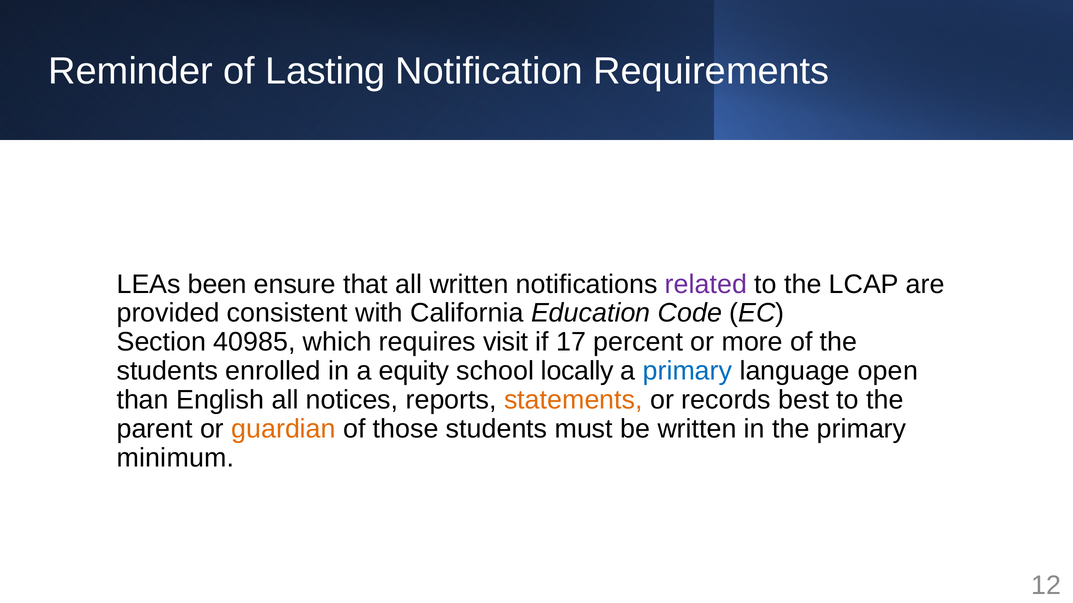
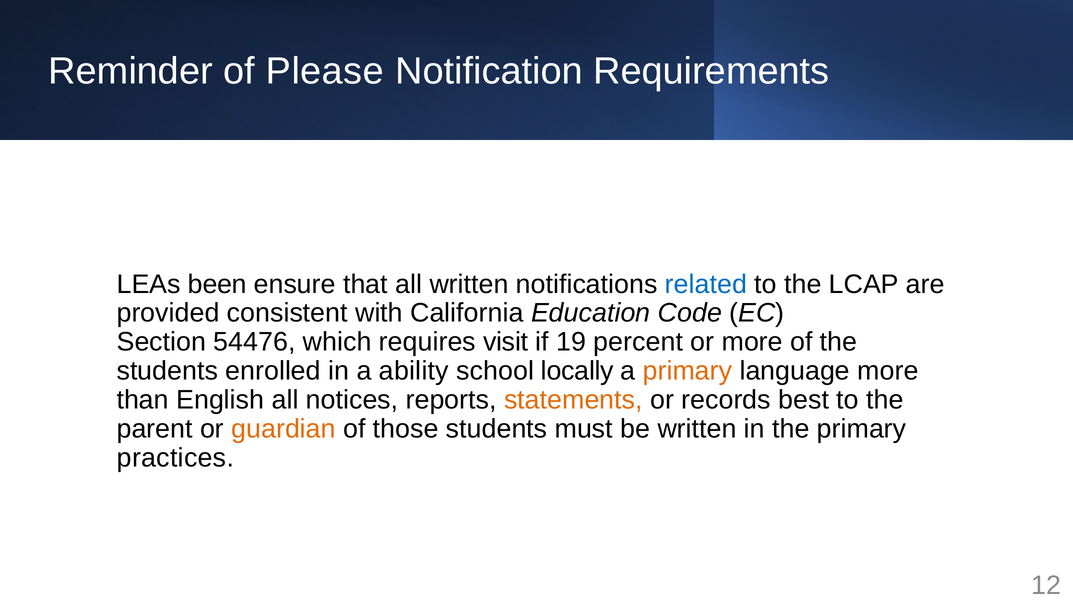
Lasting: Lasting -> Please
related colour: purple -> blue
40985: 40985 -> 54476
17: 17 -> 19
equity: equity -> ability
primary at (687, 371) colour: blue -> orange
language open: open -> more
minimum: minimum -> practices
